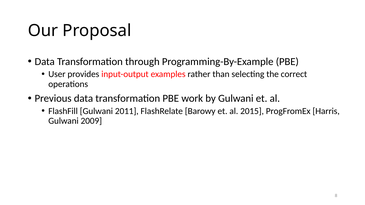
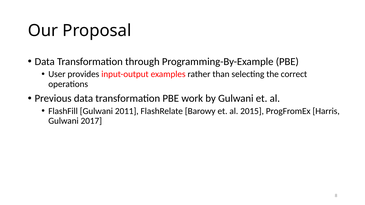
2009: 2009 -> 2017
